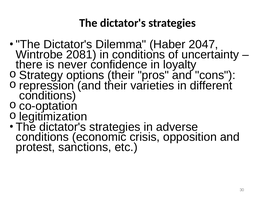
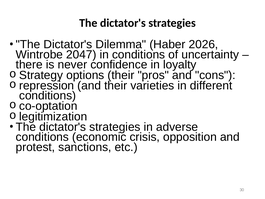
2047: 2047 -> 2026
2081: 2081 -> 2047
